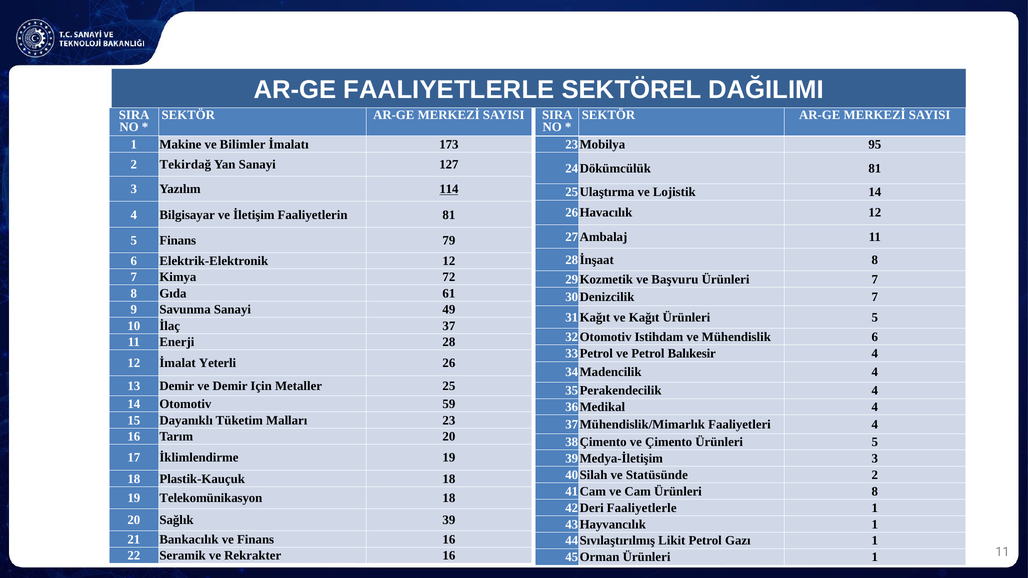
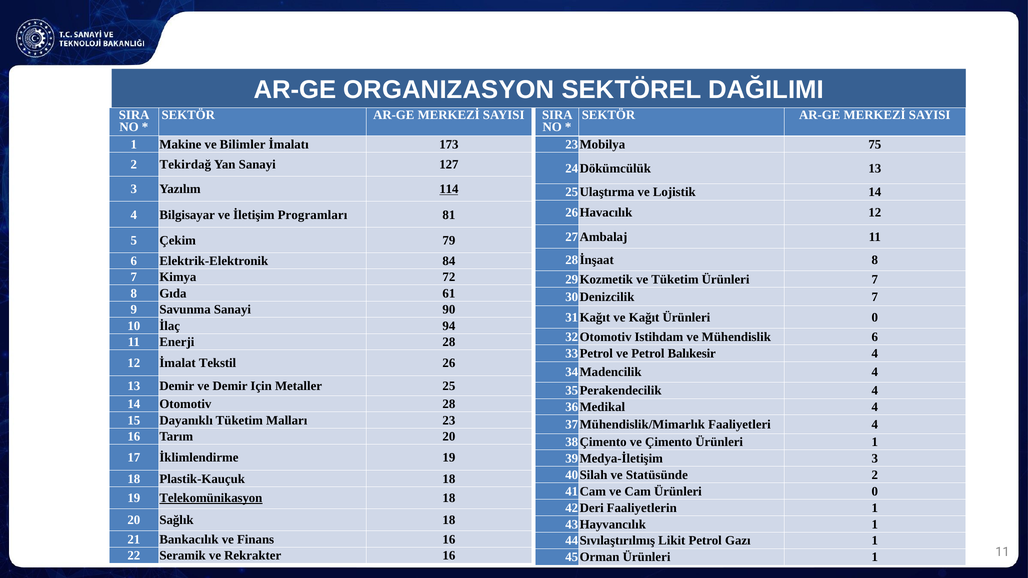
AR-GE FAALIYETLERLE: FAALIYETLERLE -> ORGANIZASYON
95: 95 -> 75
81 at (875, 168): 81 -> 13
Faaliyetlerin: Faaliyetlerin -> Programları
5 Finans: Finans -> Çekim
Elektrik-Elektronik 12: 12 -> 84
ve Başvuru: Başvuru -> Tüketim
49: 49 -> 90
Kağıt Ürünleri 5: 5 -> 0
37: 37 -> 94
Yeterli: Yeterli -> Tekstil
Otomotiv 59: 59 -> 28
Çimento Ürünleri 5: 5 -> 1
Cam Ürünleri 8: 8 -> 0
Telekomünikasyon underline: none -> present
Faaliyetlerle at (642, 508): Faaliyetlerle -> Faaliyetlerin
Sağlık 39: 39 -> 18
